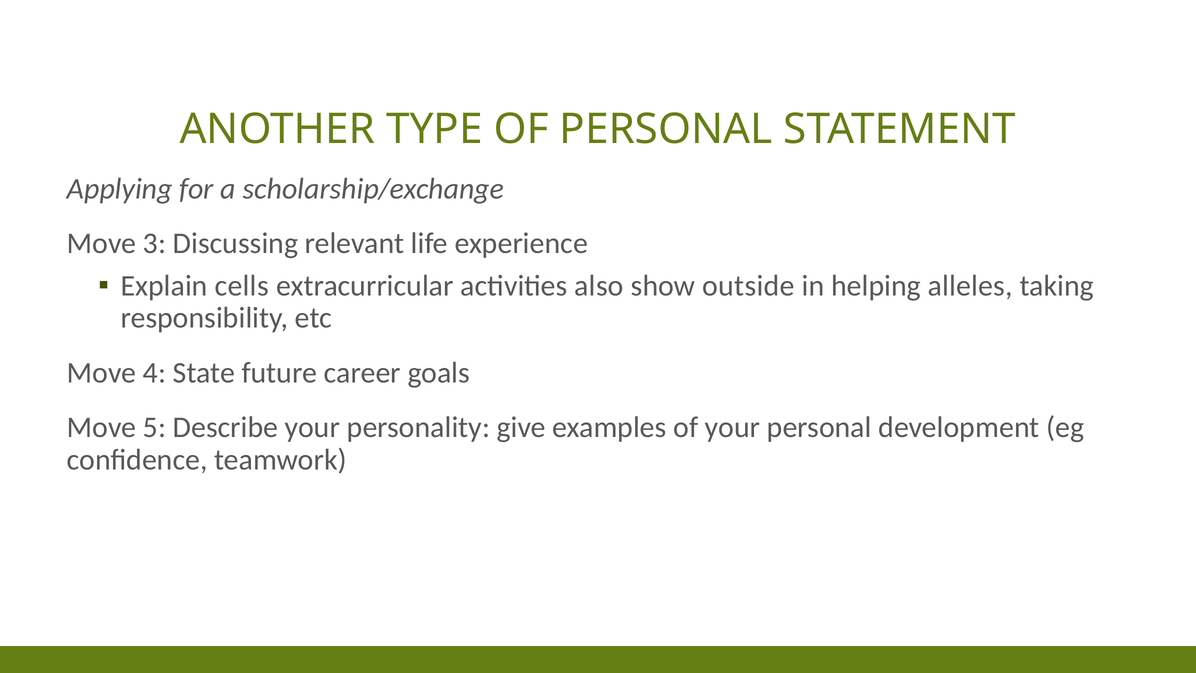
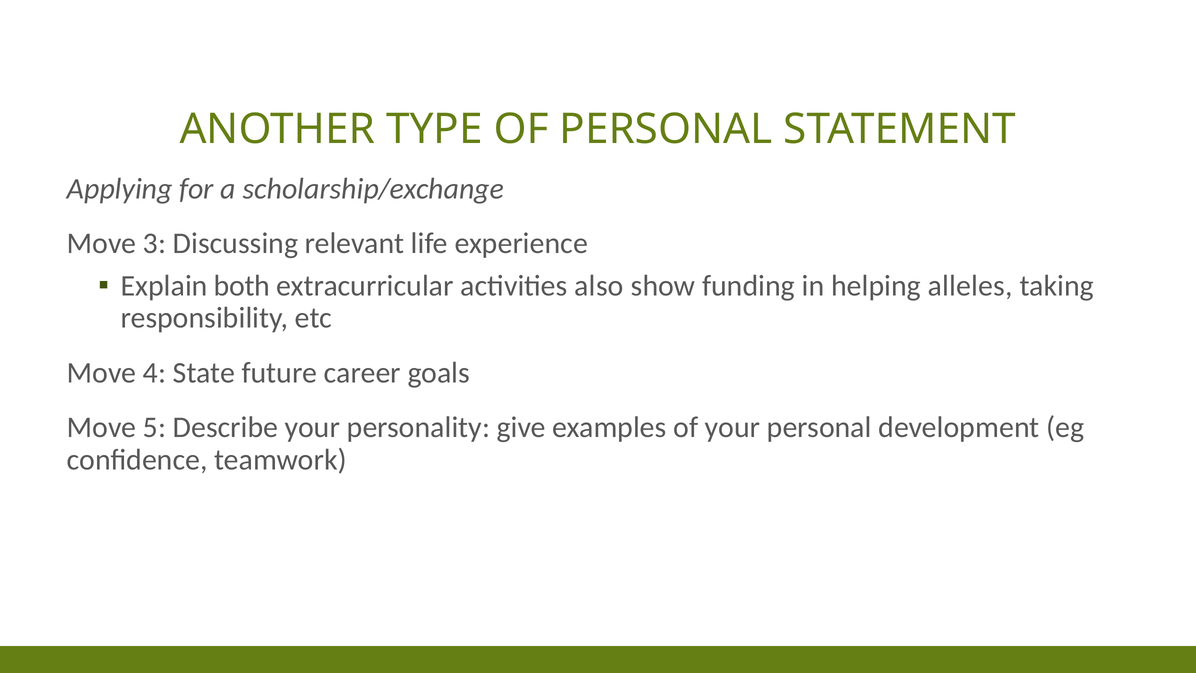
cells: cells -> both
outside: outside -> funding
